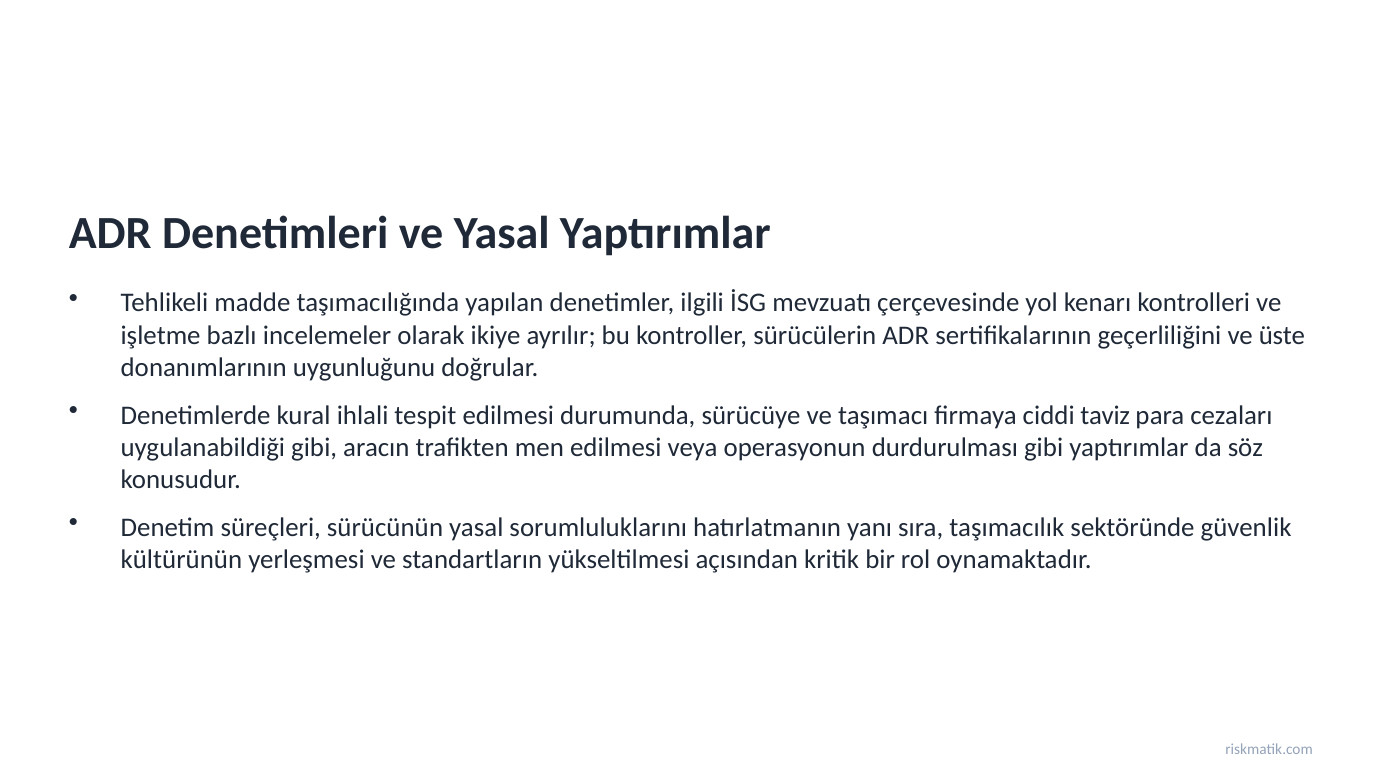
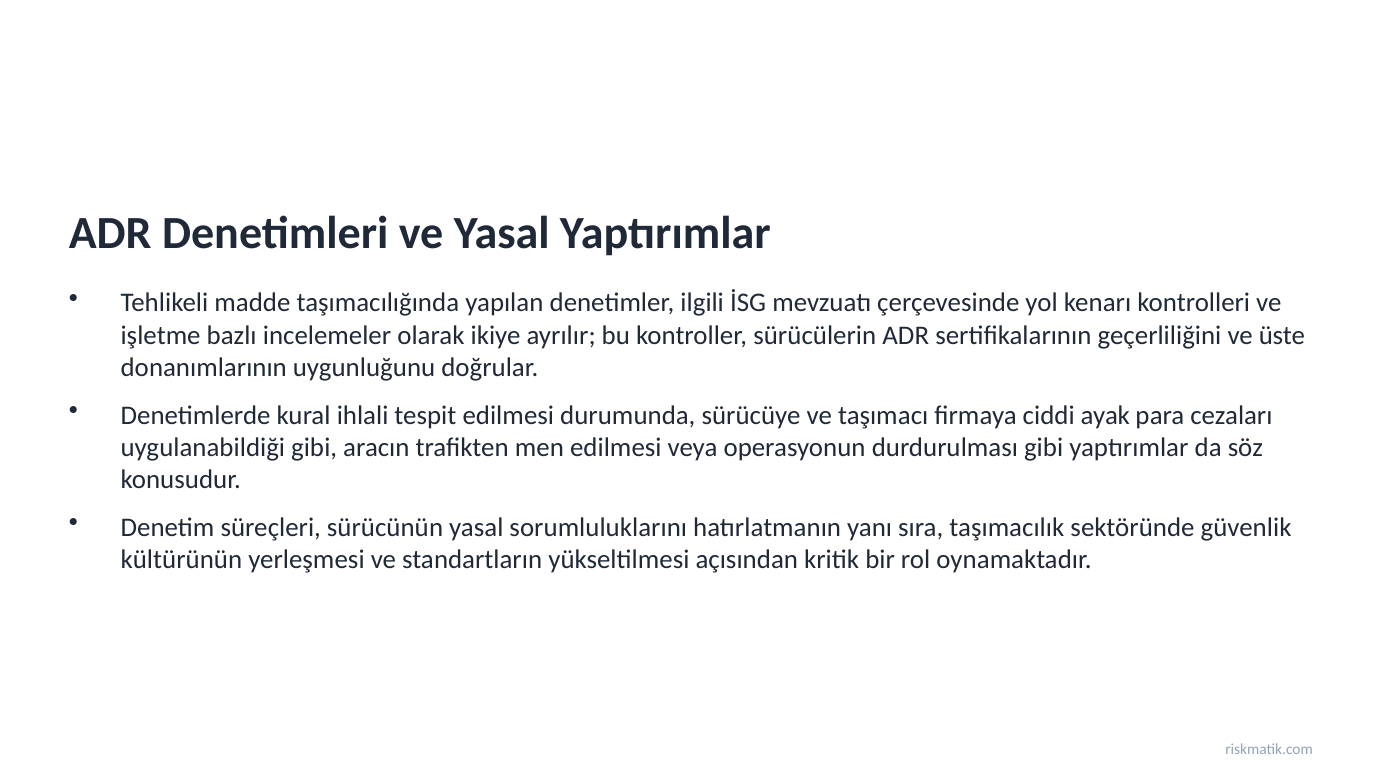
taviz: taviz -> ayak
